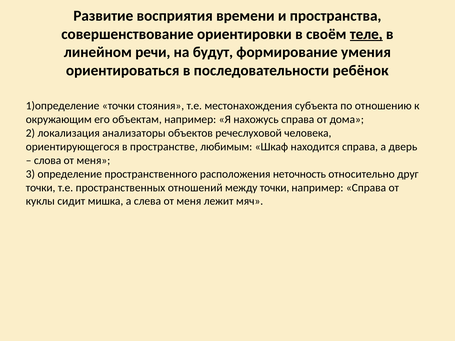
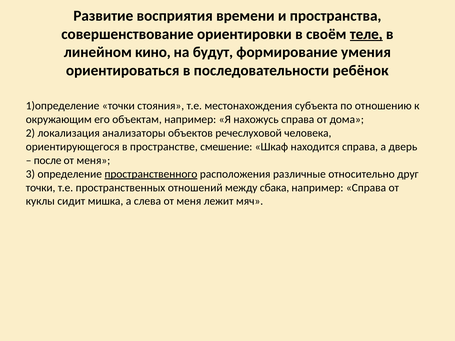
речи: речи -> кино
любимым: любимым -> смешение
слова: слова -> после
пространственного underline: none -> present
неточность: неточность -> различные
между точки: точки -> сбака
